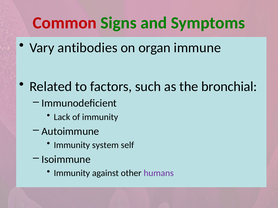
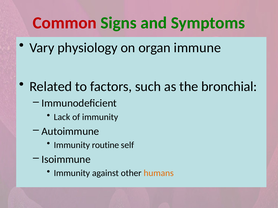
antibodies: antibodies -> physiology
system: system -> routine
humans colour: purple -> orange
